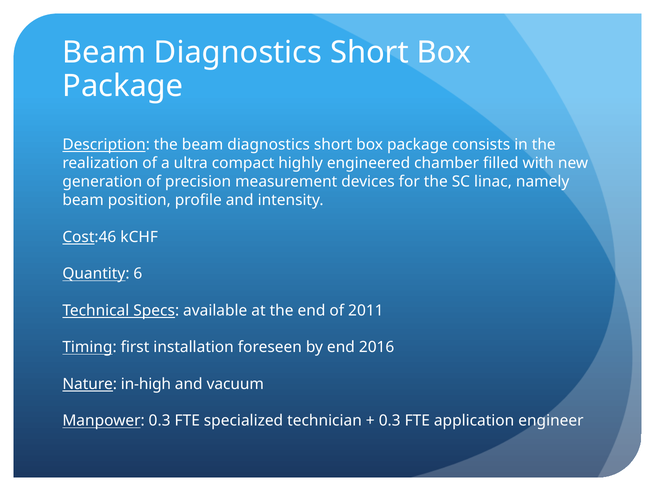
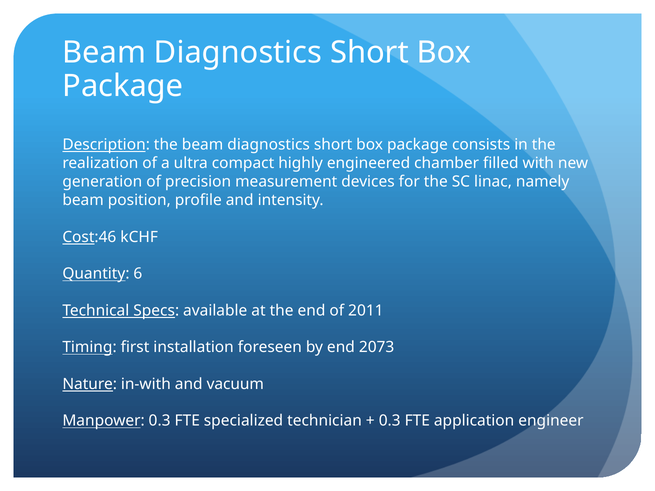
2016: 2016 -> 2073
in-high: in-high -> in-with
